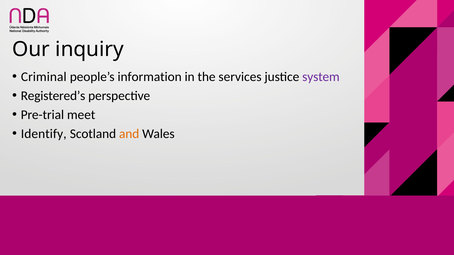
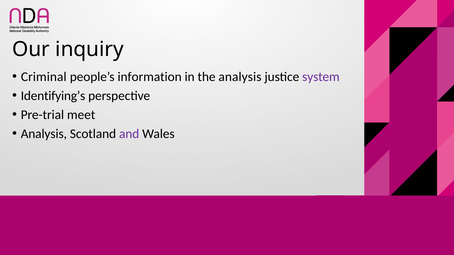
the services: services -> analysis
Registered’s: Registered’s -> Identifying’s
Identify at (44, 134): Identify -> Analysis
and colour: orange -> purple
